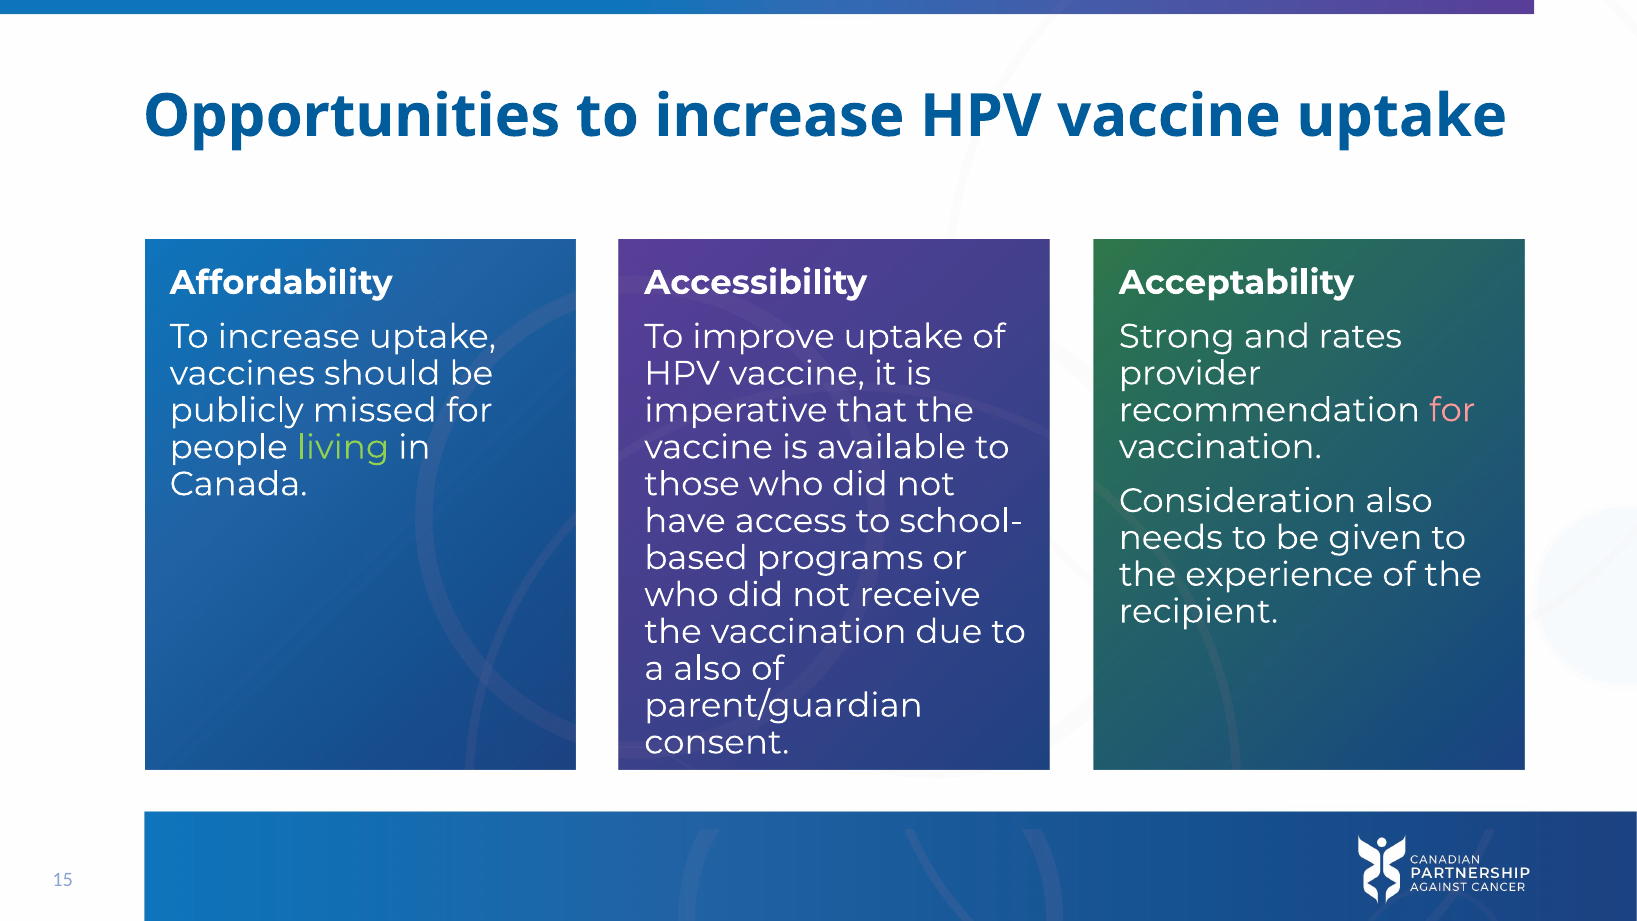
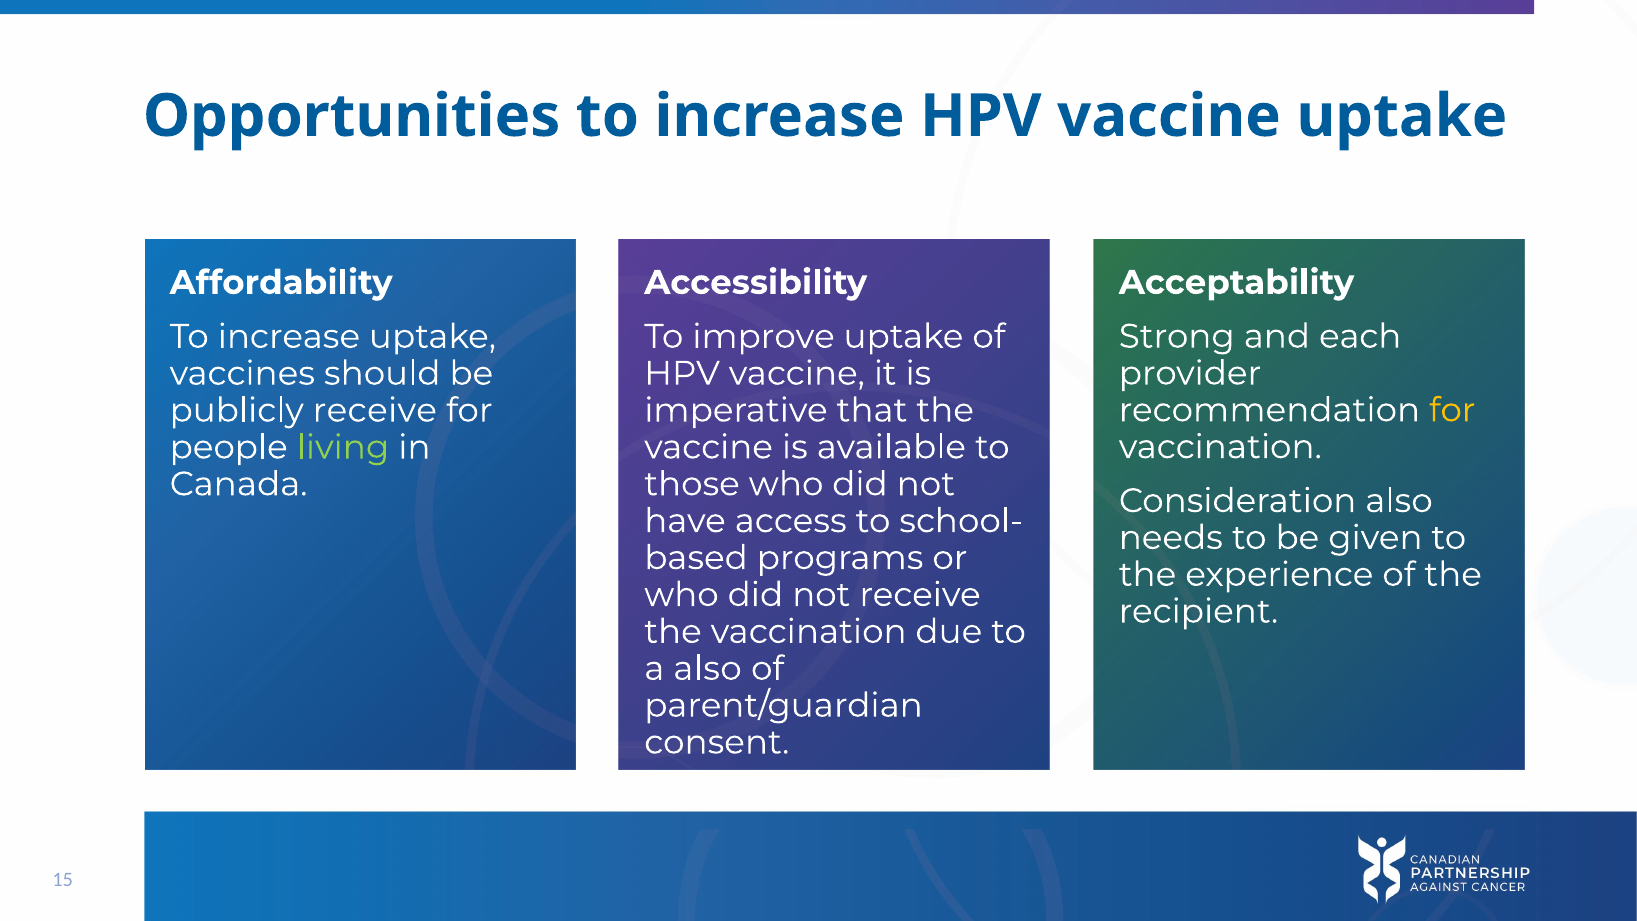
rates: rates -> each
for at (1452, 410) colour: pink -> yellow
publicly missed: missed -> receive
